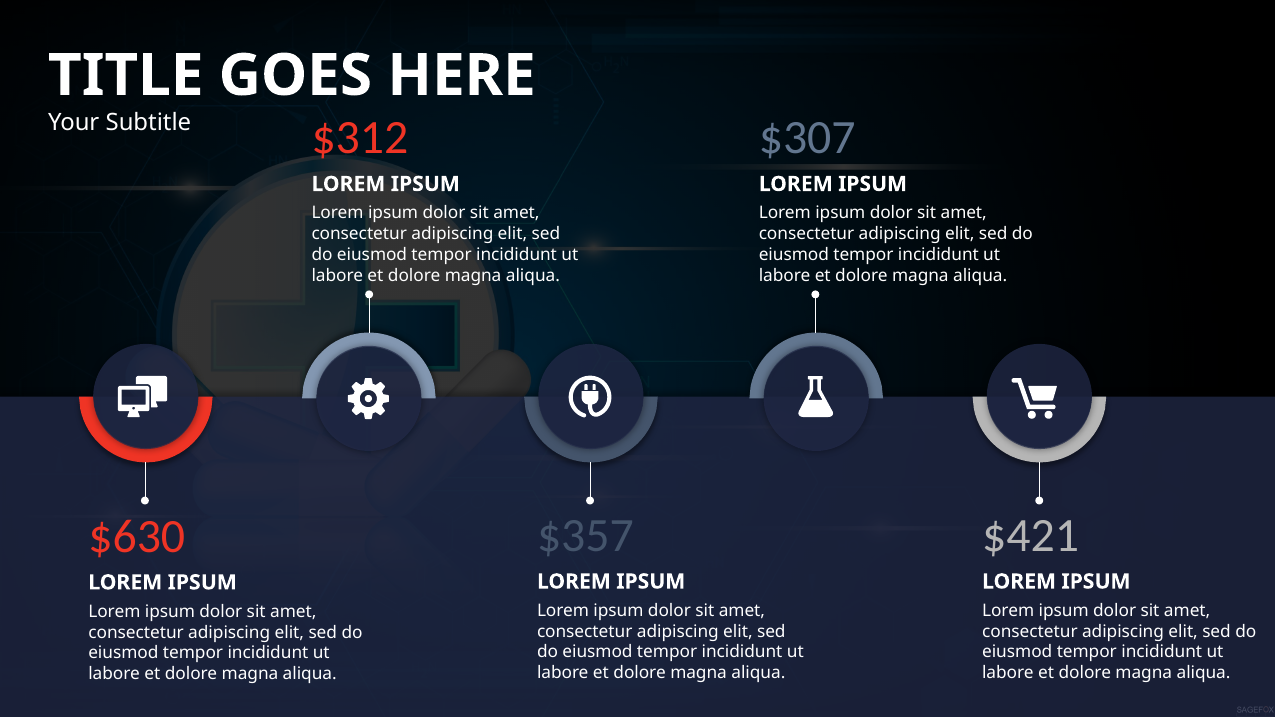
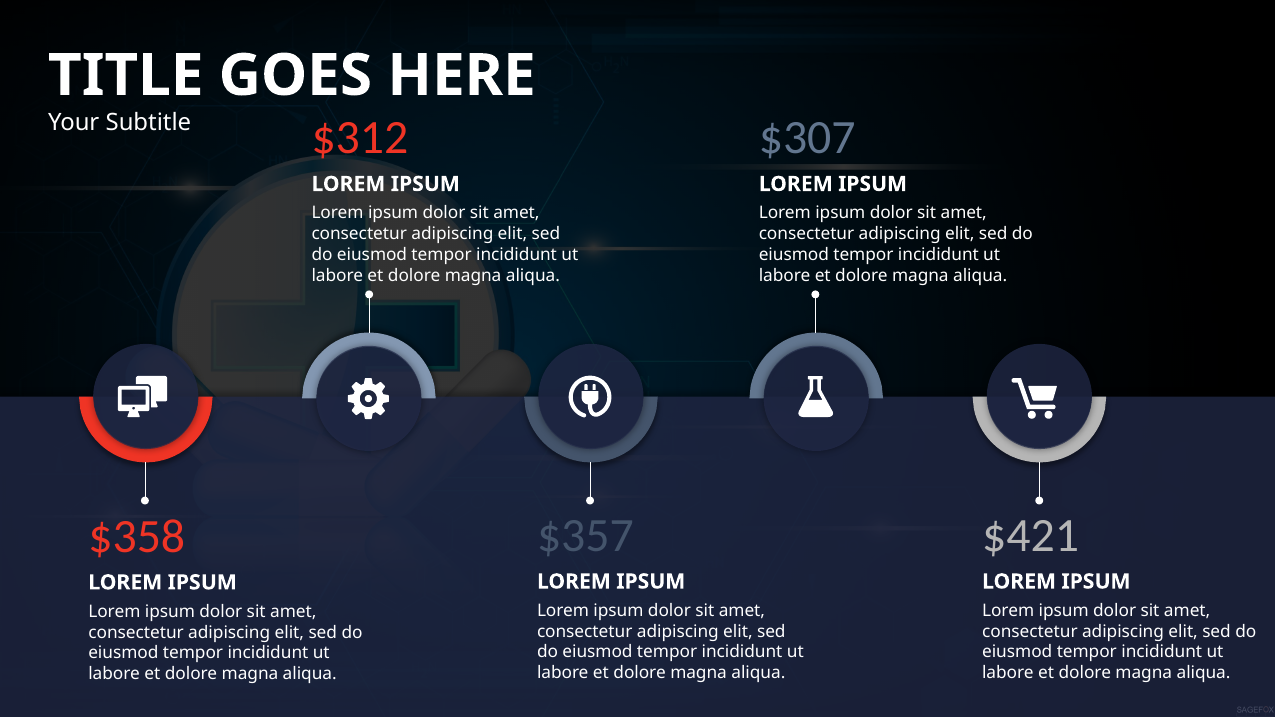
$630: $630 -> $358
